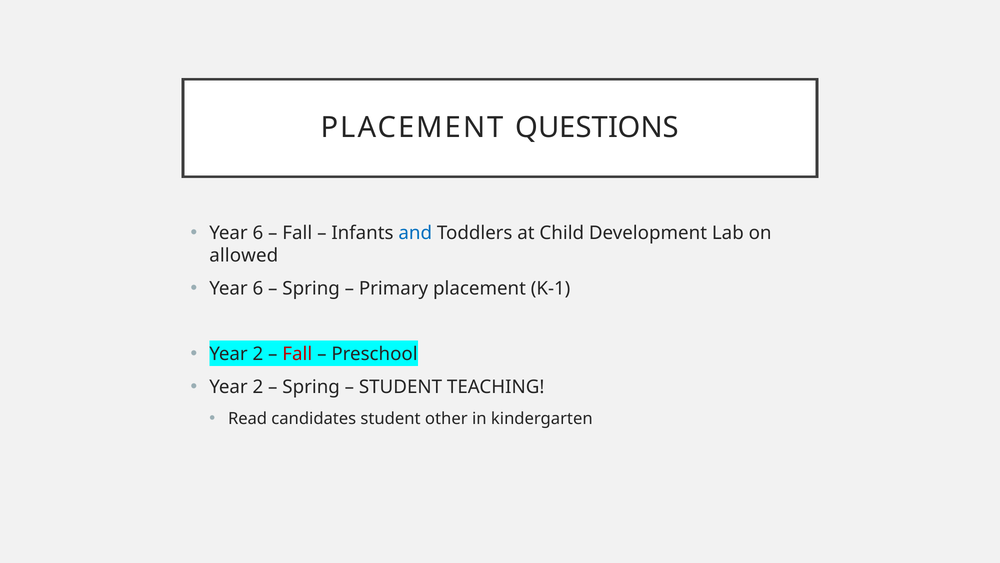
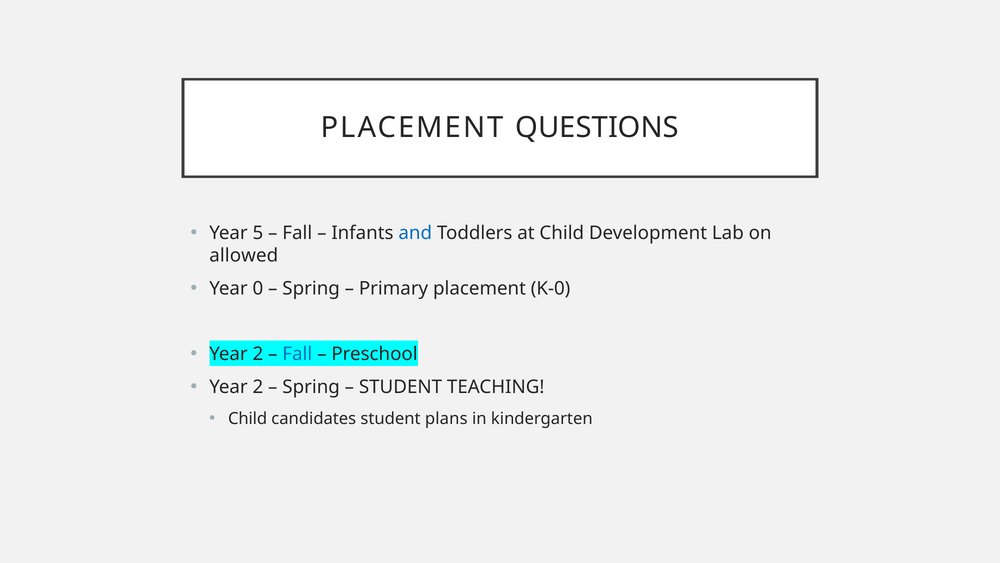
6 at (258, 233): 6 -> 5
6 at (258, 288): 6 -> 0
K-1: K-1 -> K-0
Fall at (297, 354) colour: red -> blue
Read at (248, 418): Read -> Child
other: other -> plans
